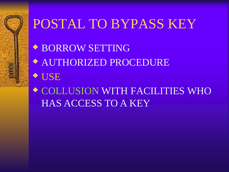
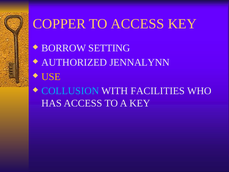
POSTAL: POSTAL -> COPPER
TO BYPASS: BYPASS -> ACCESS
PROCEDURE: PROCEDURE -> JENNALYNN
COLLUSION colour: light green -> light blue
